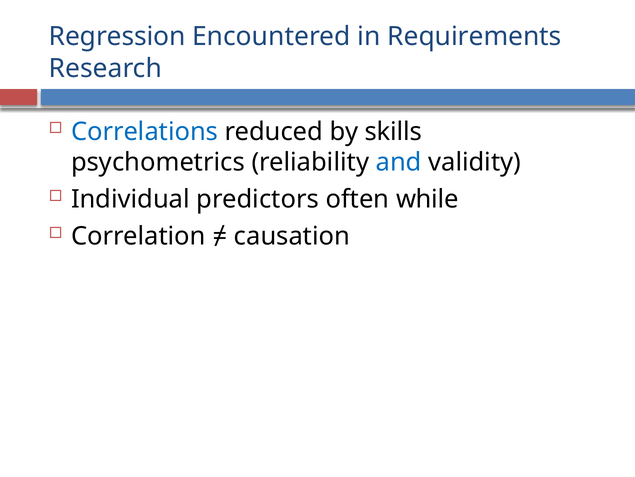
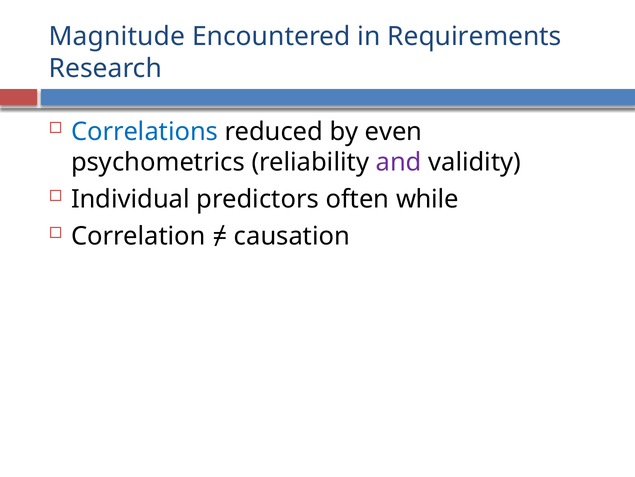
Regression: Regression -> Magnitude
skills: skills -> even
and colour: blue -> purple
